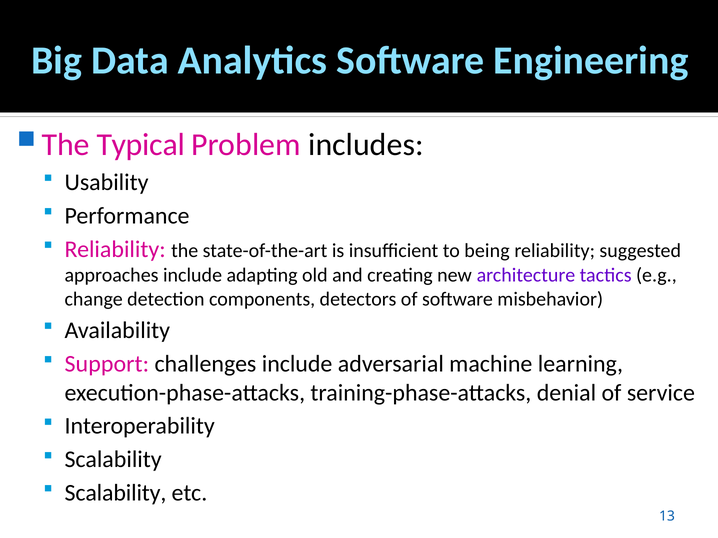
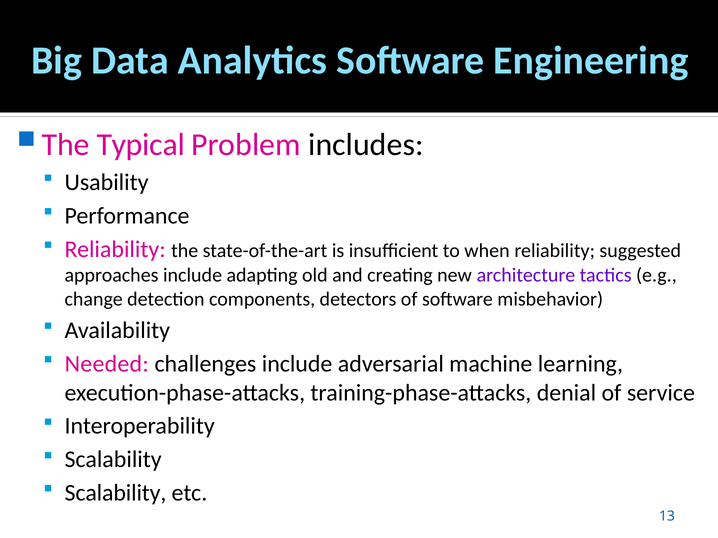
being: being -> when
Support: Support -> Needed
